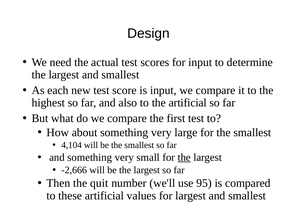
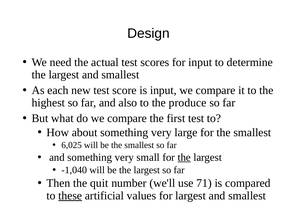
the artificial: artificial -> produce
4,104: 4,104 -> 6,025
-2,666: -2,666 -> -1,040
95: 95 -> 71
these underline: none -> present
